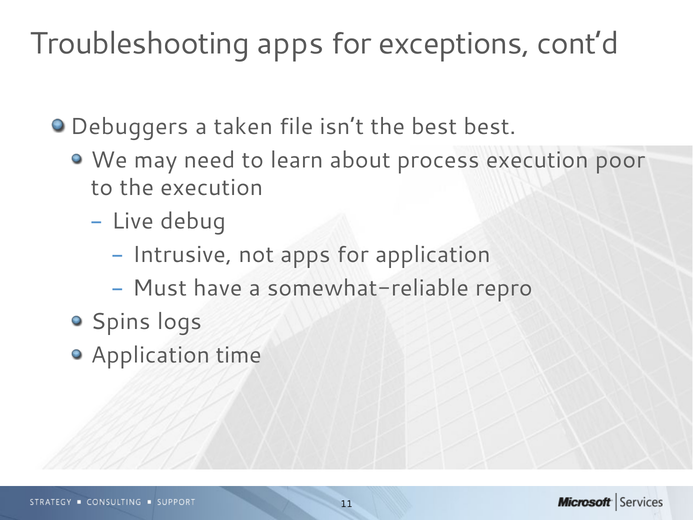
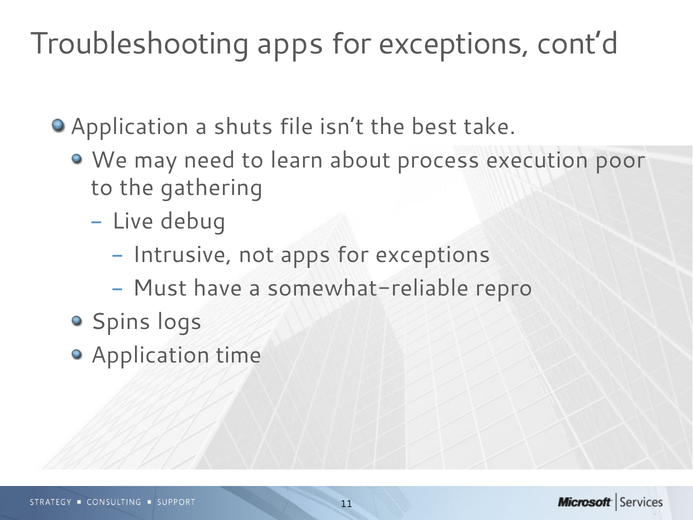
Debuggers at (129, 126): Debuggers -> Application
taken: taken -> shuts
best best: best -> take
the execution: execution -> gathering
application at (433, 255): application -> exceptions
